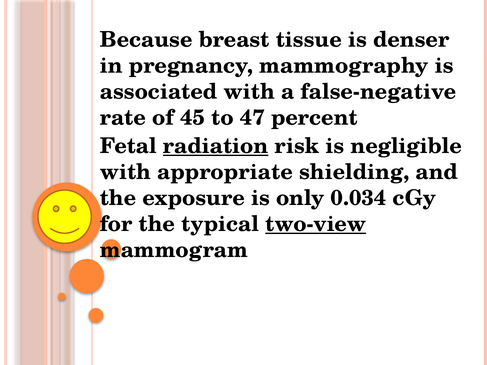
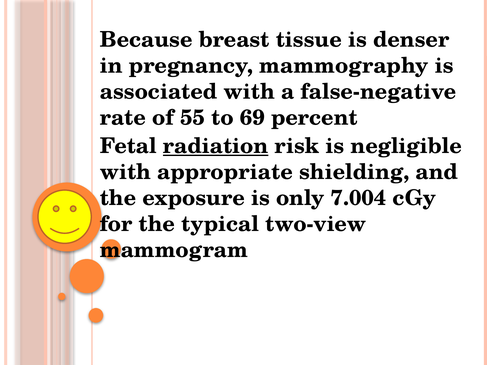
45: 45 -> 55
47: 47 -> 69
0.034: 0.034 -> 7.004
two-view underline: present -> none
